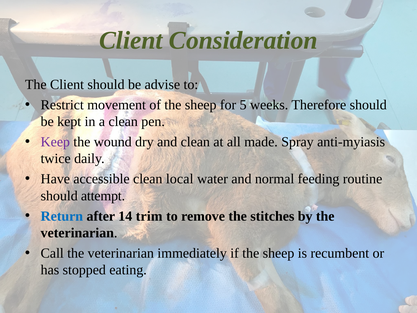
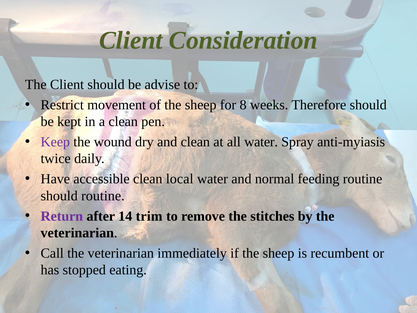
5: 5 -> 8
all made: made -> water
should attempt: attempt -> routine
Return colour: blue -> purple
